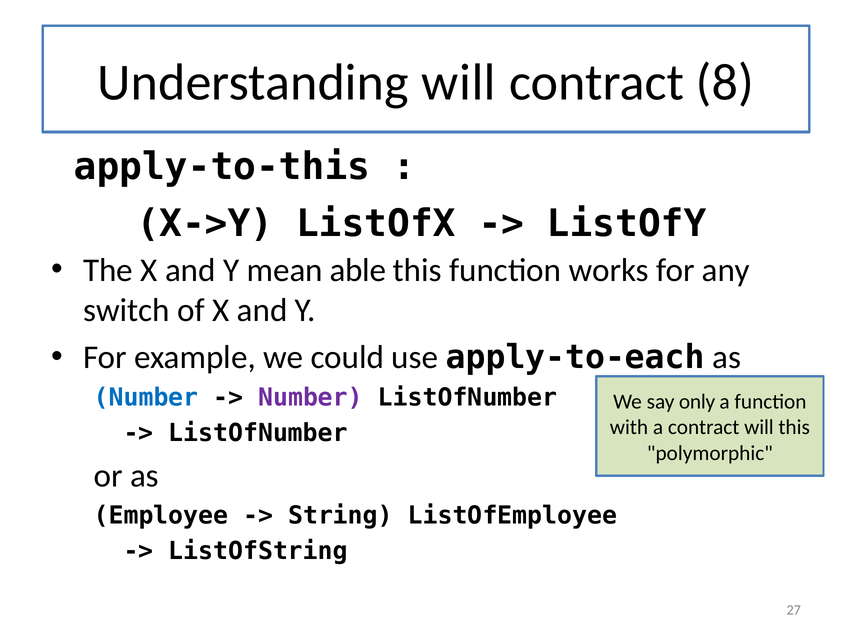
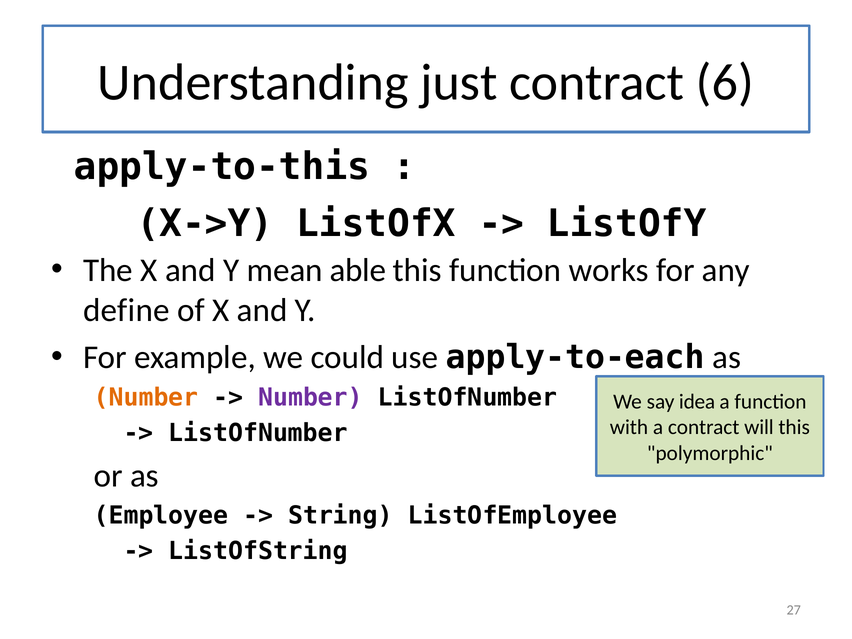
Understanding will: will -> just
8: 8 -> 6
switch: switch -> define
Number at (146, 397) colour: blue -> orange
only: only -> idea
